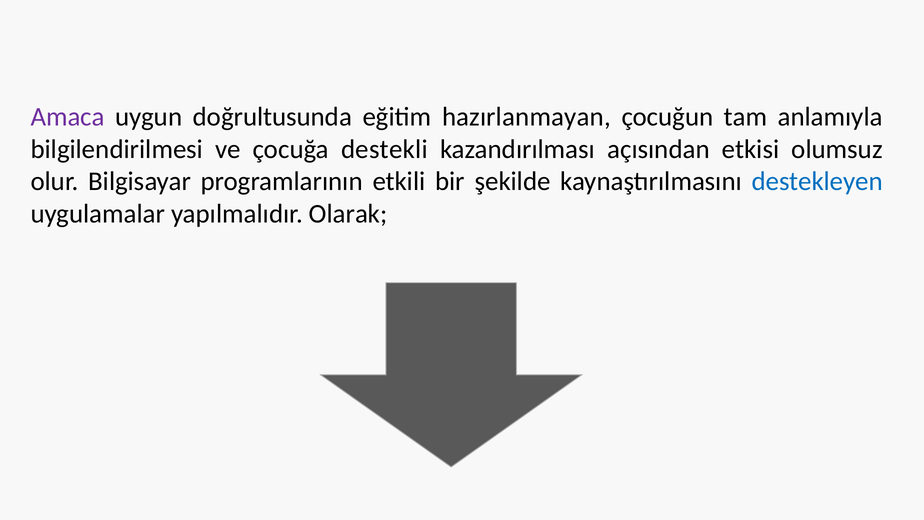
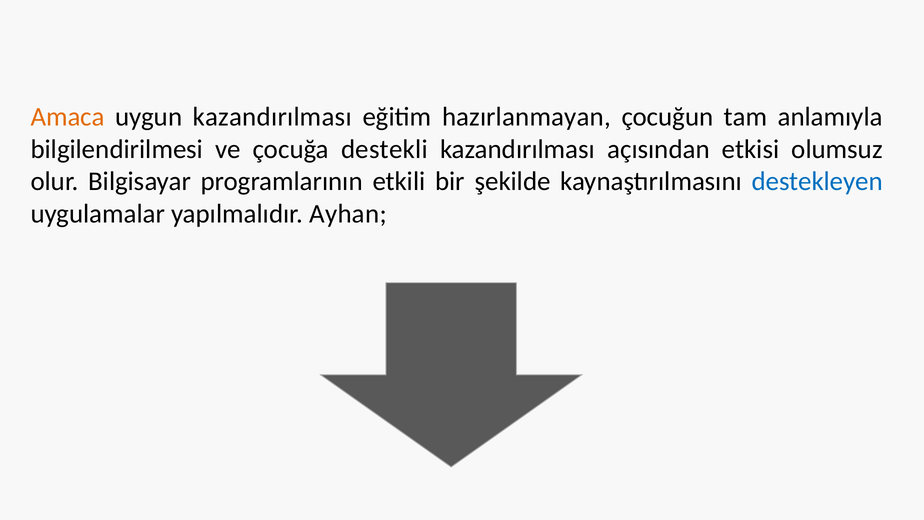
Amaca colour: purple -> orange
uygun doğrultusunda: doğrultusunda -> kazandırılması
Olarak: Olarak -> Ayhan
